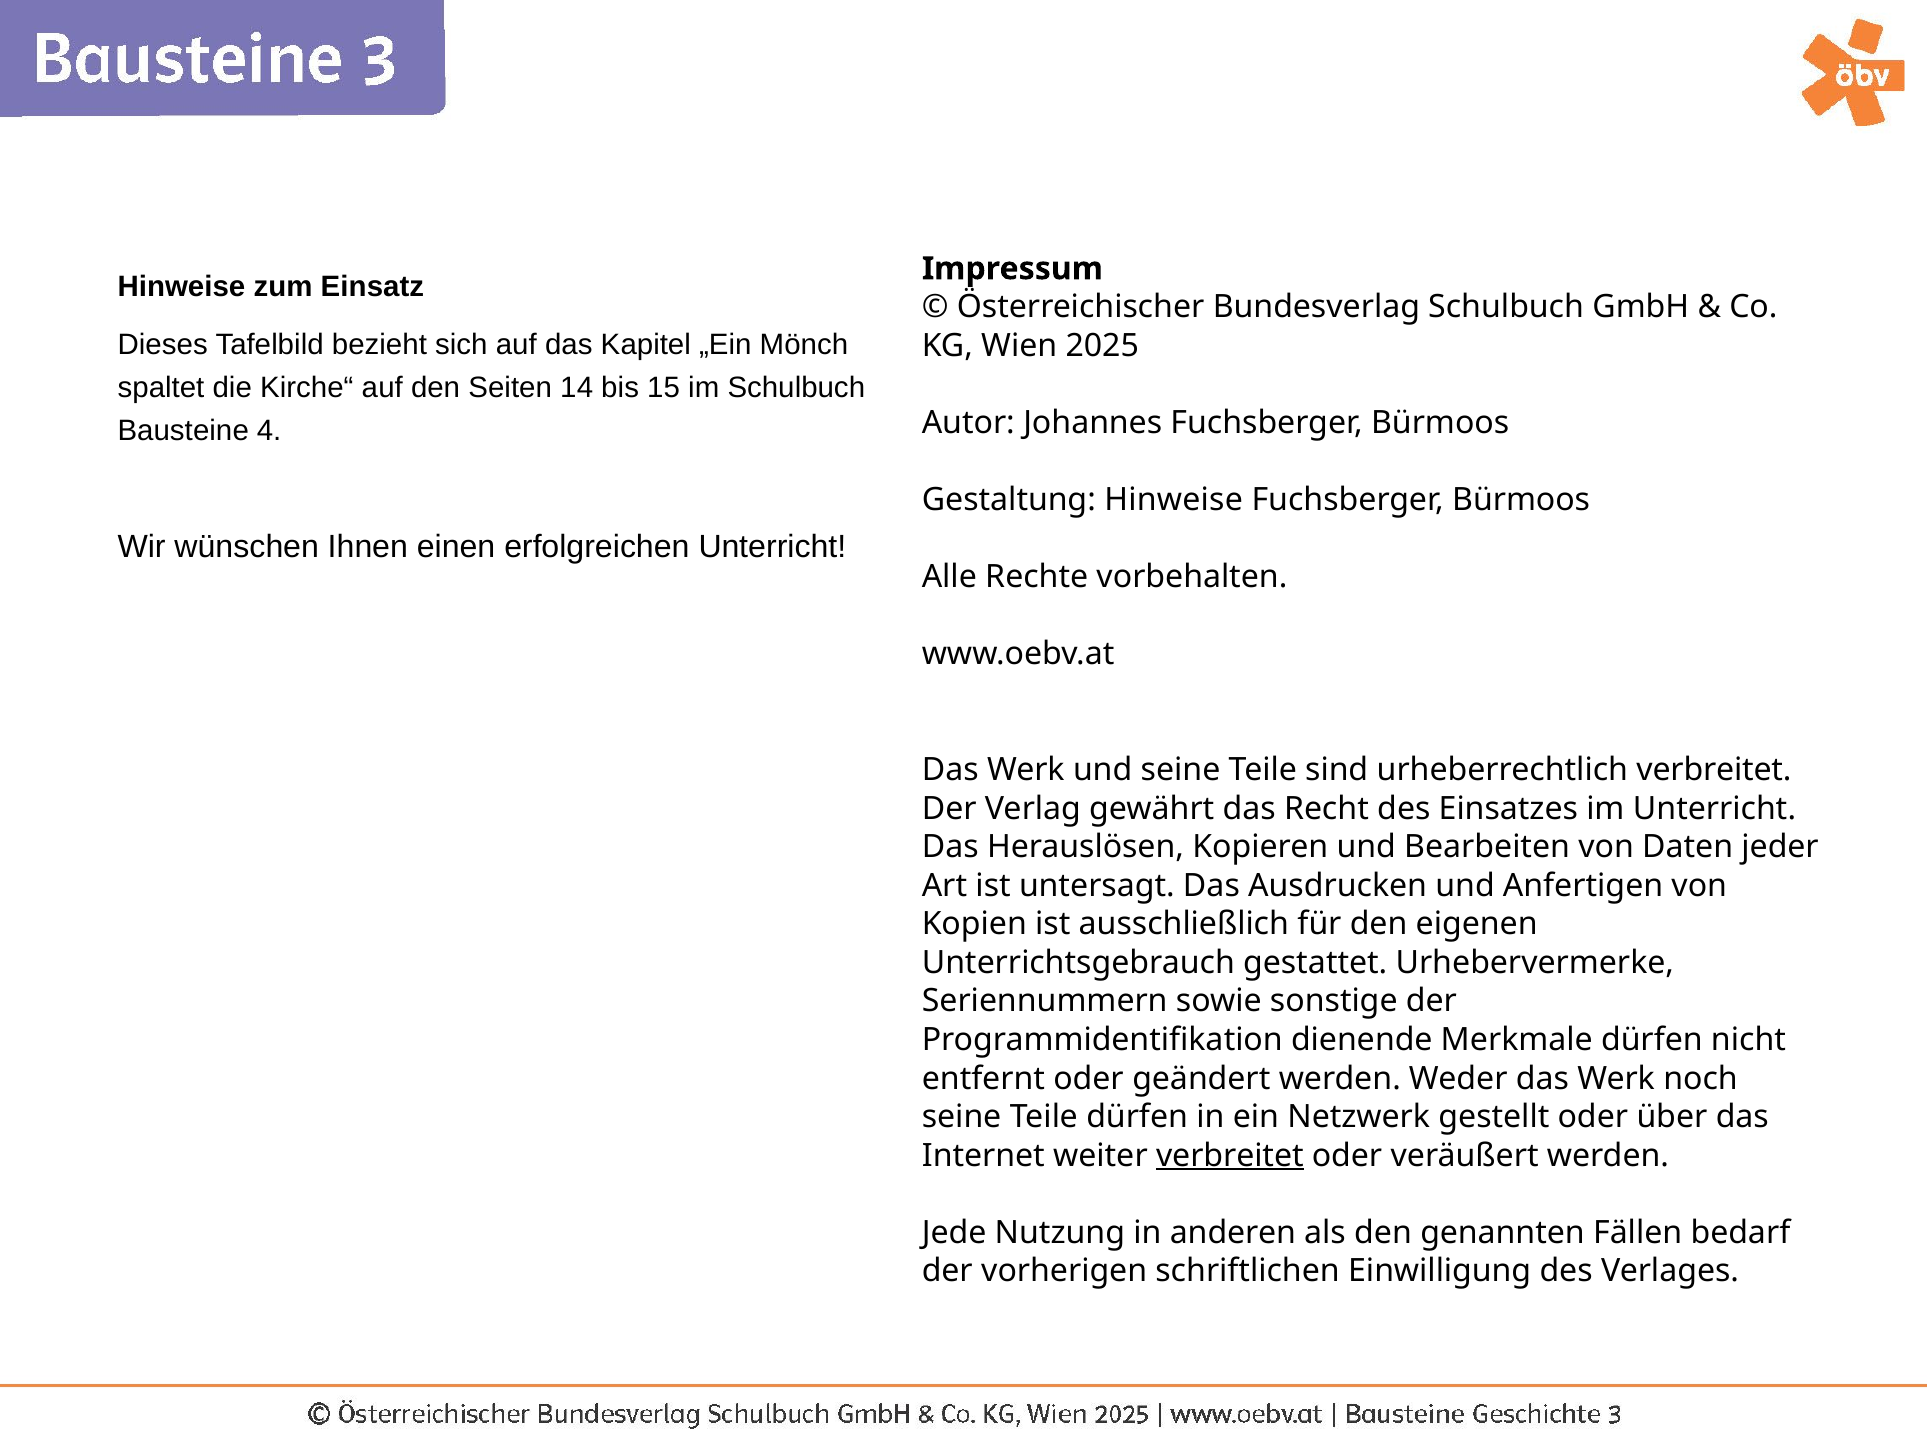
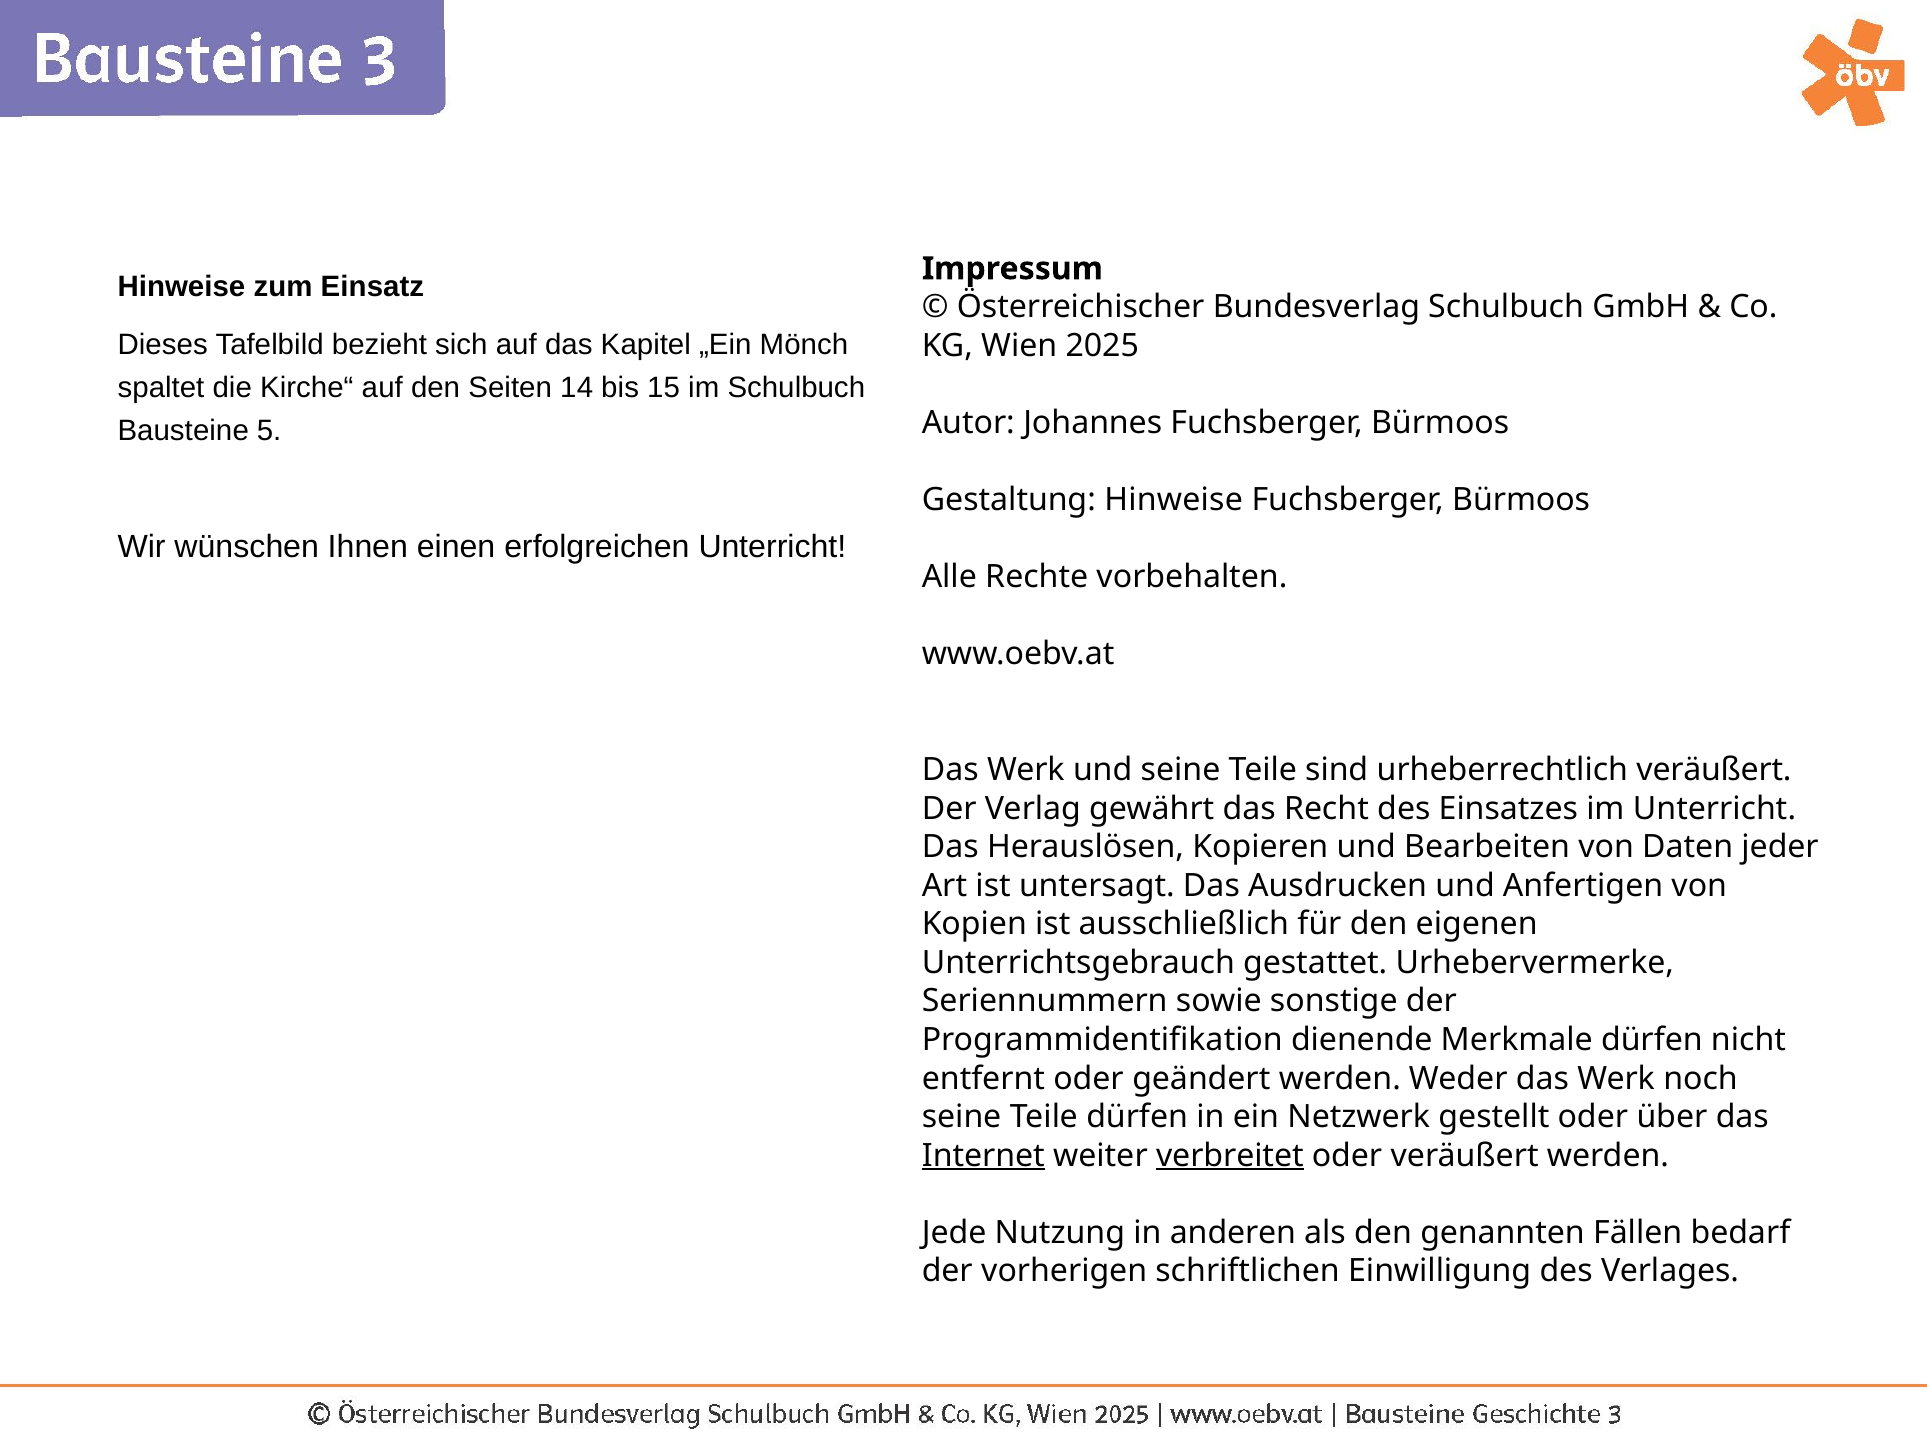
4: 4 -> 5
urheberrechtlich verbreitet: verbreitet -> veräußert
Internet underline: none -> present
